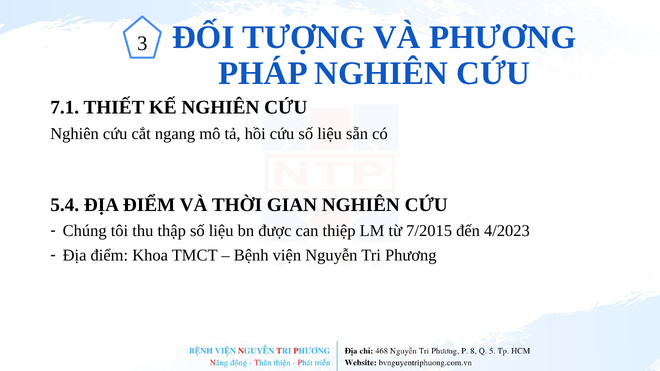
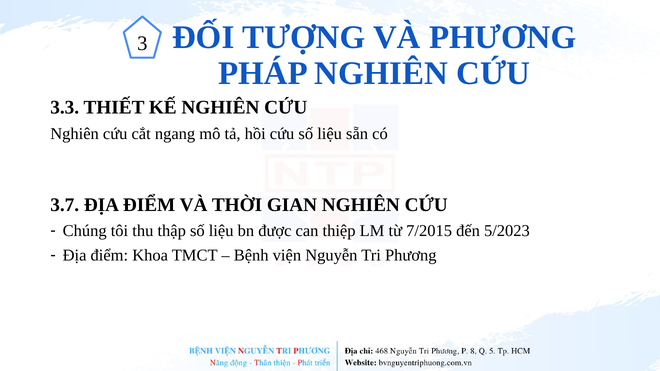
7.1: 7.1 -> 3.3
5.4: 5.4 -> 3.7
4/2023: 4/2023 -> 5/2023
